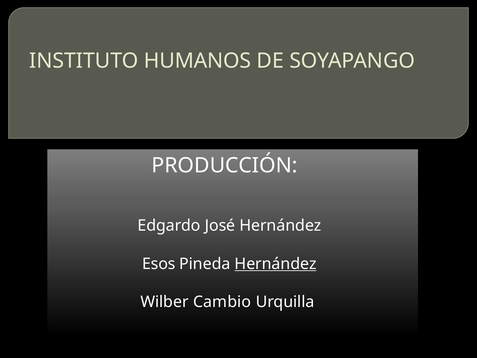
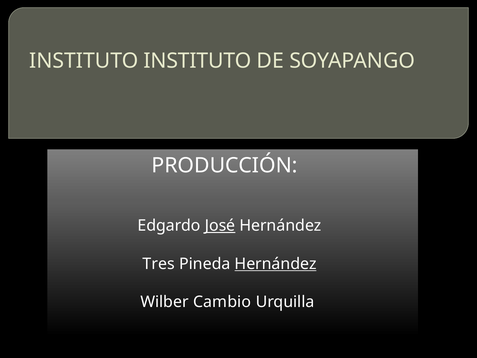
INSTITUTO HUMANOS: HUMANOS -> INSTITUTO
José underline: none -> present
Esos: Esos -> Tres
